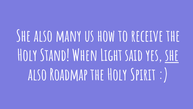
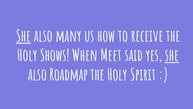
She at (23, 36) underline: none -> present
Stand: Stand -> Shows
Light: Light -> Meet
